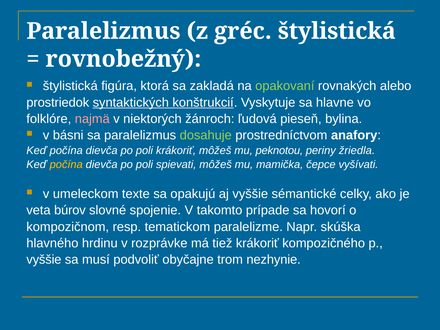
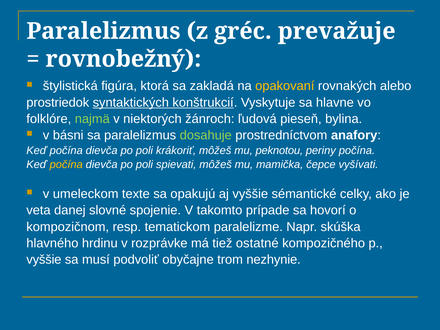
gréc štylistická: štylistická -> prevažuje
opakovaní colour: light green -> yellow
najmä colour: pink -> light green
periny žriedla: žriedla -> počína
búrov: búrov -> danej
tiež krákoriť: krákoriť -> ostatné
